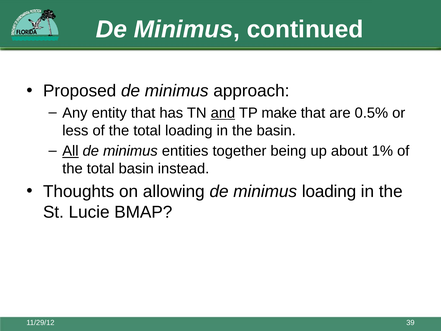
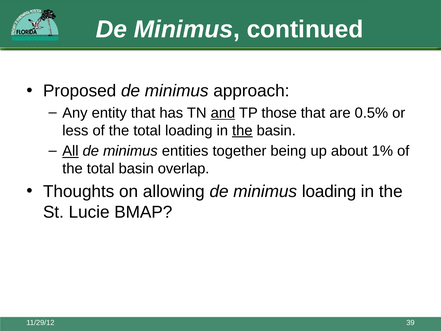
make: make -> those
the at (242, 130) underline: none -> present
instead: instead -> overlap
